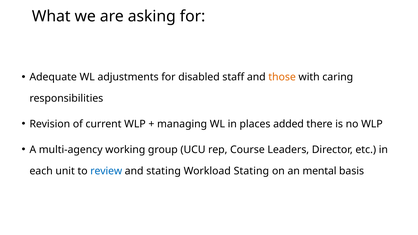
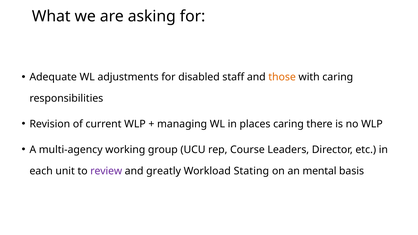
places added: added -> caring
review colour: blue -> purple
and stating: stating -> greatly
